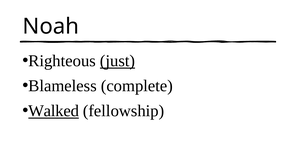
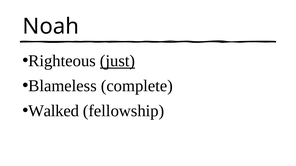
Walked underline: present -> none
